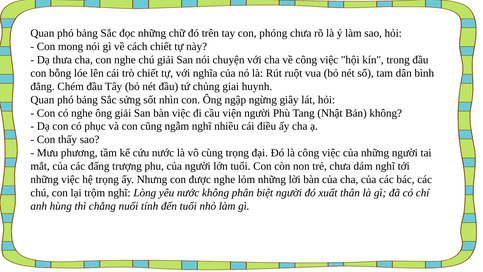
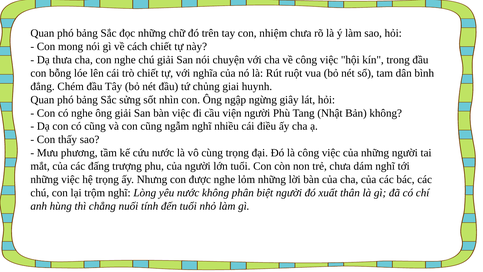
phóng: phóng -> nhiệm
có phục: phục -> cũng
